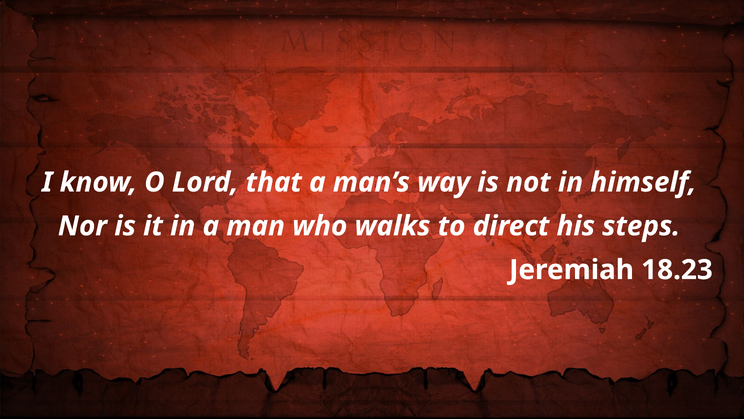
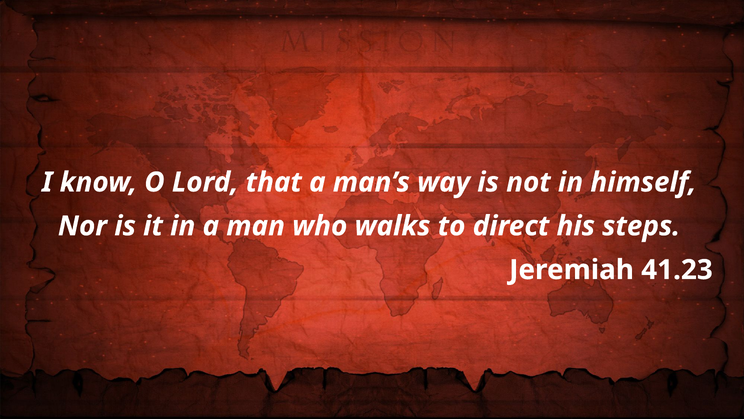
18.23: 18.23 -> 41.23
